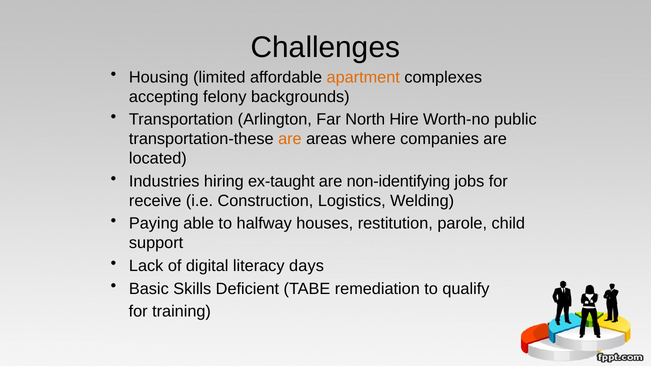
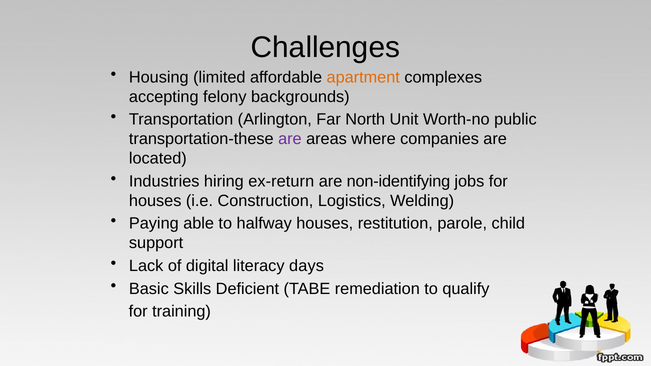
Hire: Hire -> Unit
are at (290, 139) colour: orange -> purple
ex-taught: ex-taught -> ex-return
receive at (155, 201): receive -> houses
